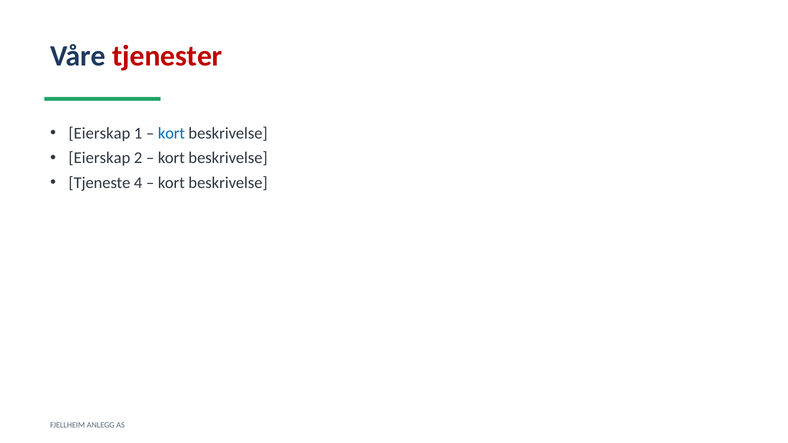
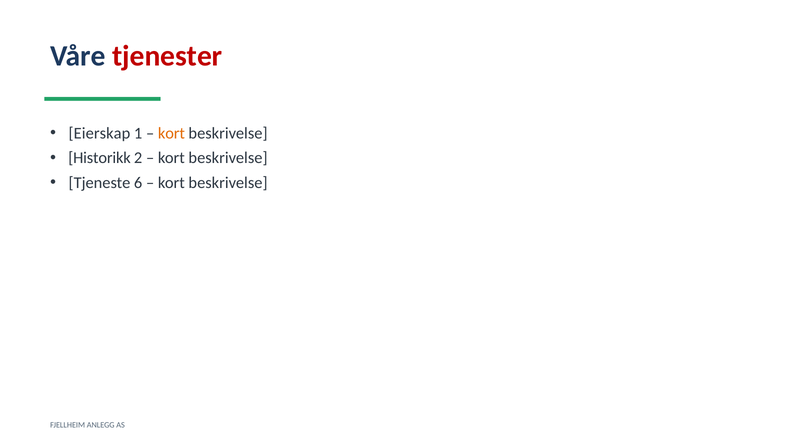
kort at (171, 133) colour: blue -> orange
Eierskap at (99, 158): Eierskap -> Historikk
4: 4 -> 6
